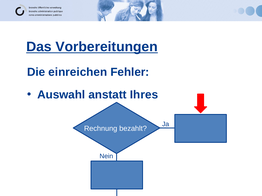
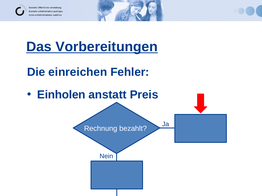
Auswahl: Auswahl -> Einholen
Ihres: Ihres -> Preis
